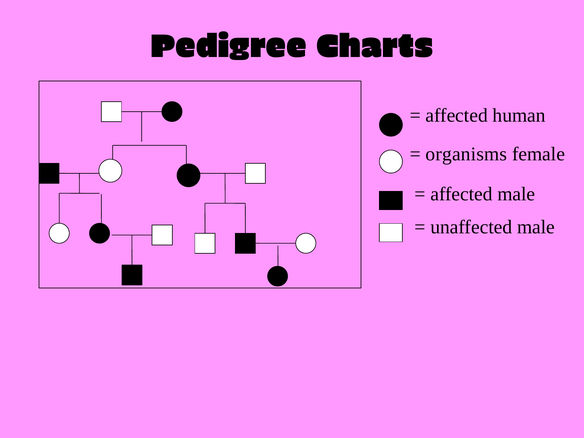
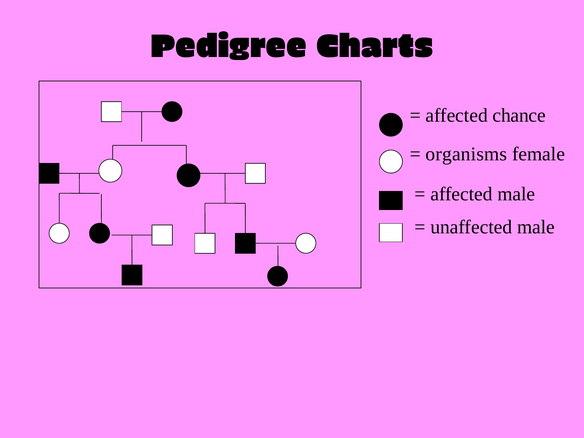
human: human -> chance
